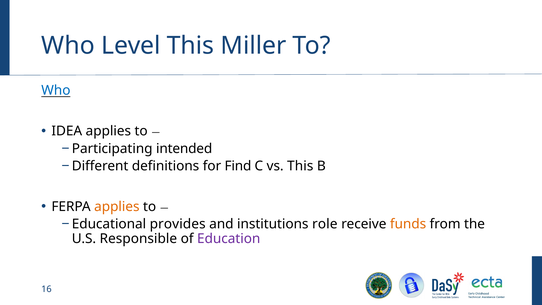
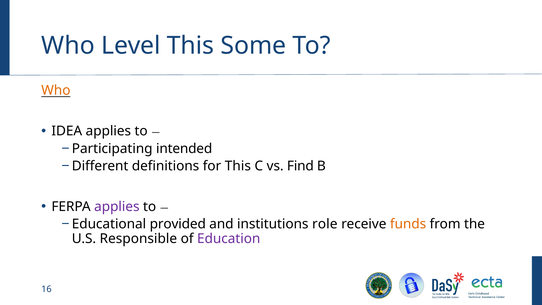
Miller: Miller -> Some
Who at (56, 90) colour: blue -> orange
for Find: Find -> This
vs This: This -> Find
applies at (117, 207) colour: orange -> purple
provides: provides -> provided
